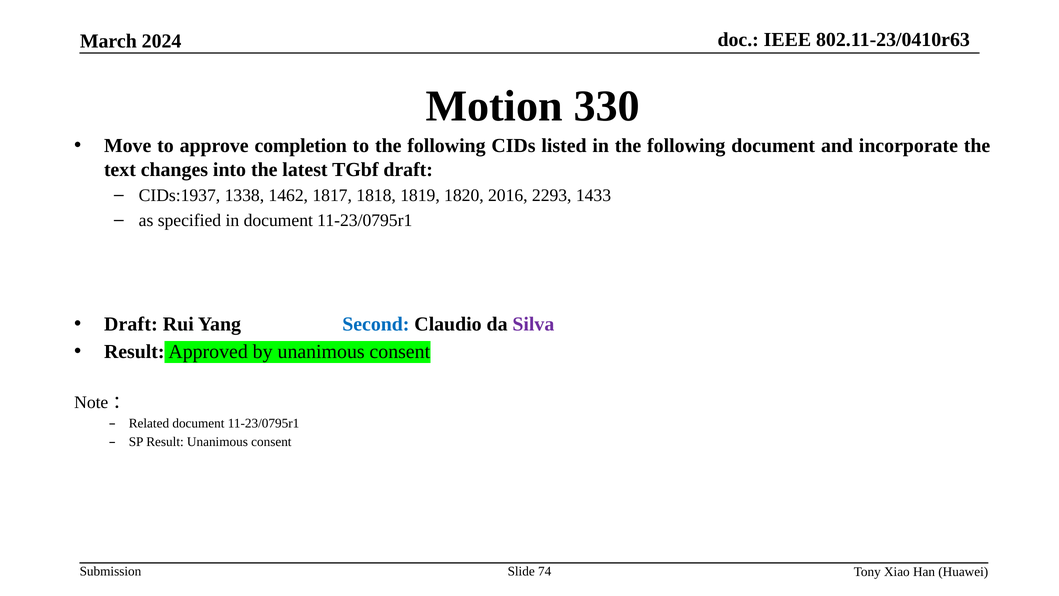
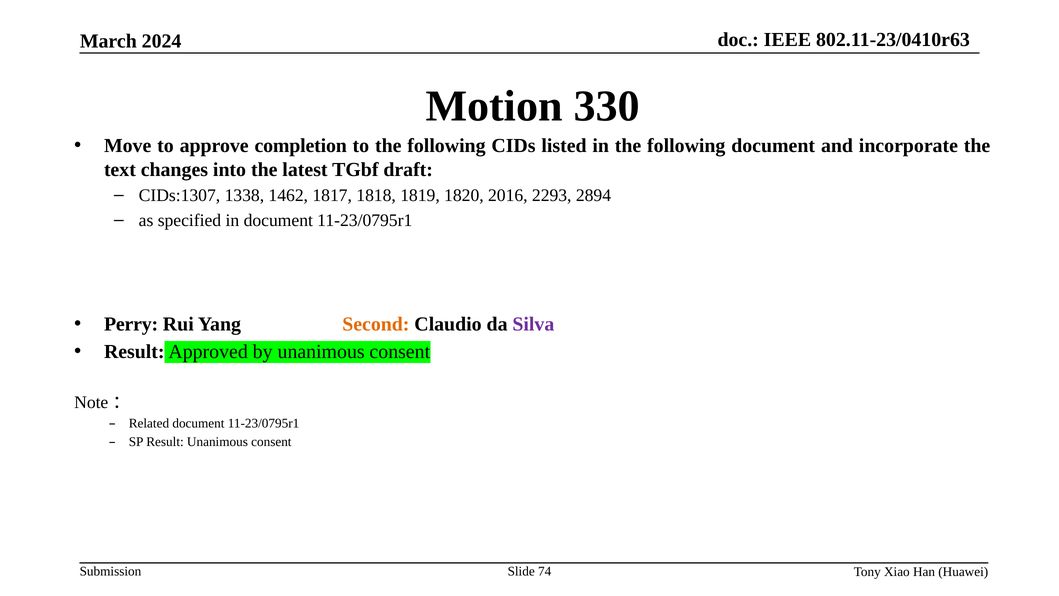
CIDs:1937: CIDs:1937 -> CIDs:1307
1433: 1433 -> 2894
Draft at (131, 324): Draft -> Perry
Second colour: blue -> orange
